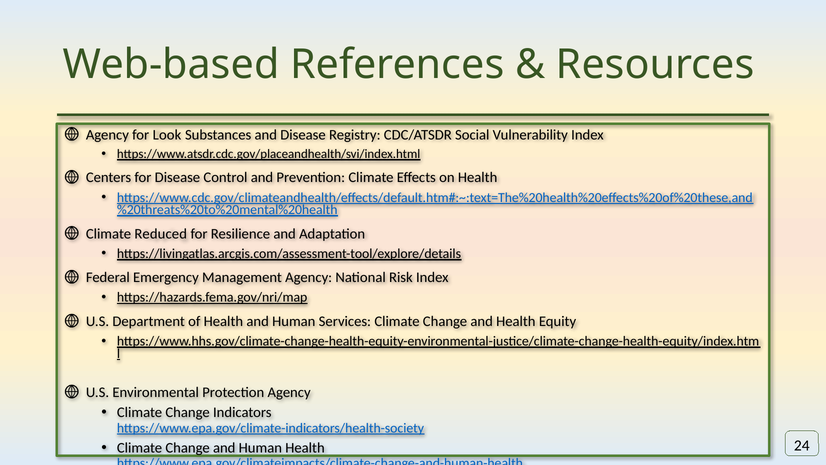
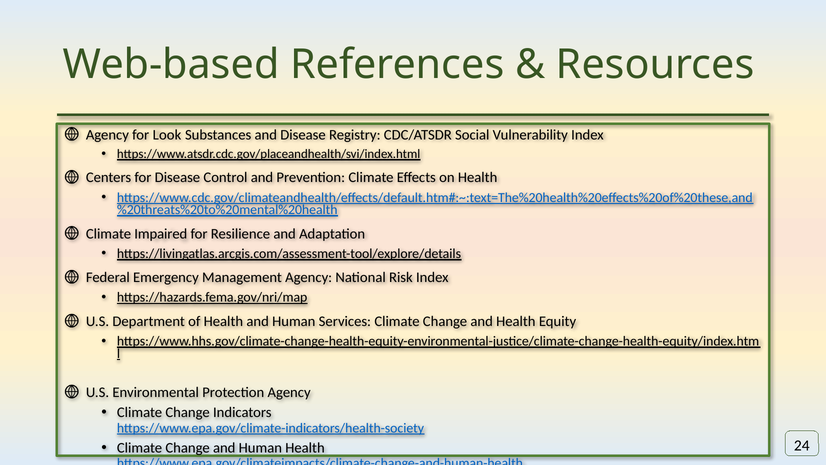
Reduced: Reduced -> Impaired
